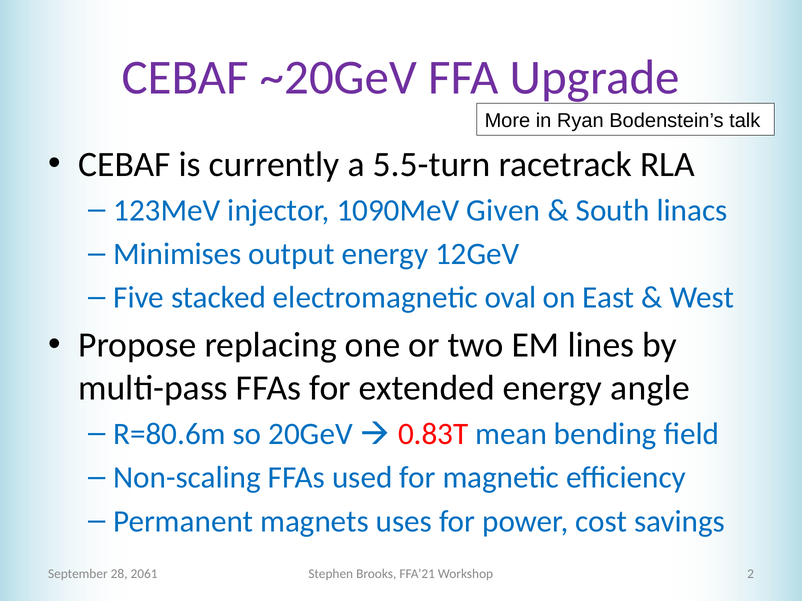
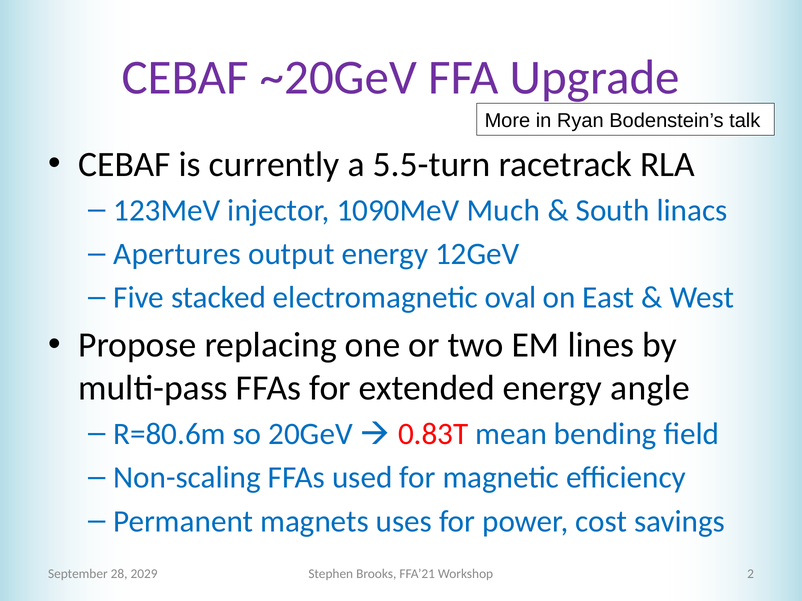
Given: Given -> Much
Minimises: Minimises -> Apertures
2061: 2061 -> 2029
